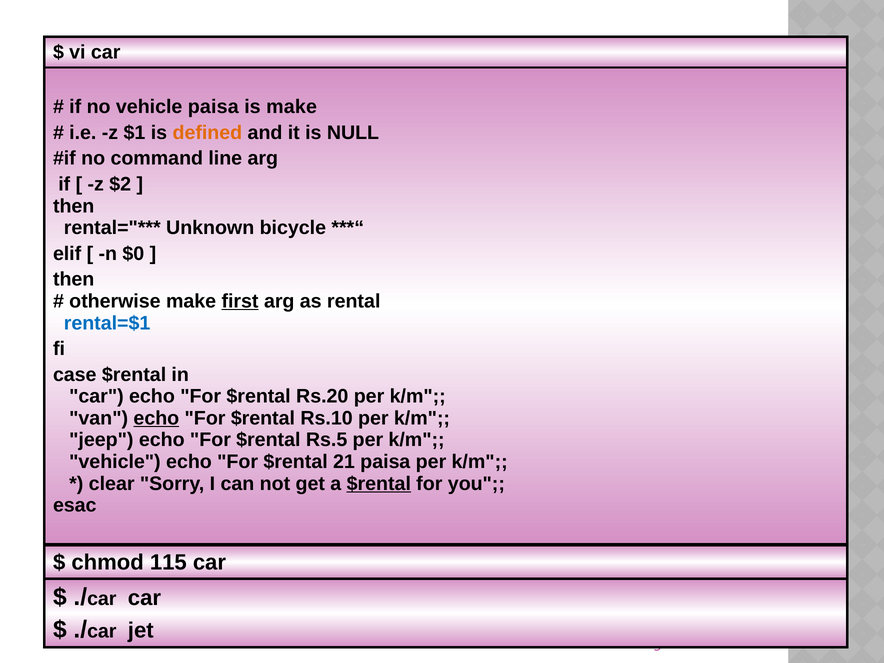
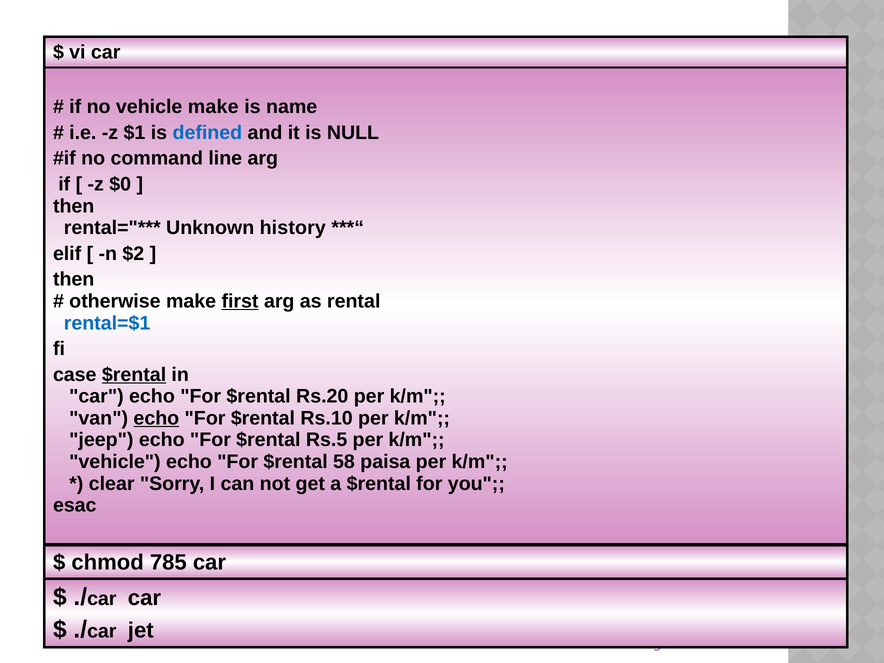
vehicle paisa: paisa -> make
is make: make -> name
defined colour: orange -> blue
$2: $2 -> $0
bicycle: bicycle -> history
$0: $0 -> $2
$rental at (134, 375) underline: none -> present
21: 21 -> 58
$rental at (379, 484) underline: present -> none
115: 115 -> 785
